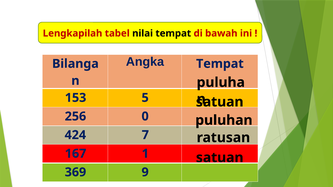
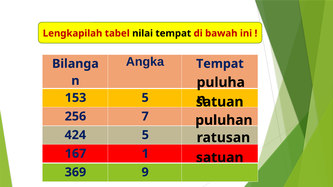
0: 0 -> 7
424 7: 7 -> 5
